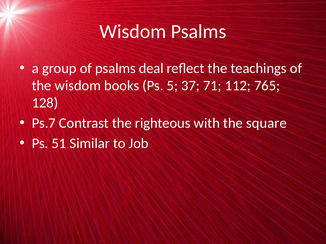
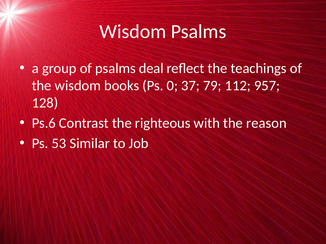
5: 5 -> 0
71: 71 -> 79
765: 765 -> 957
Ps.7: Ps.7 -> Ps.6
square: square -> reason
51: 51 -> 53
